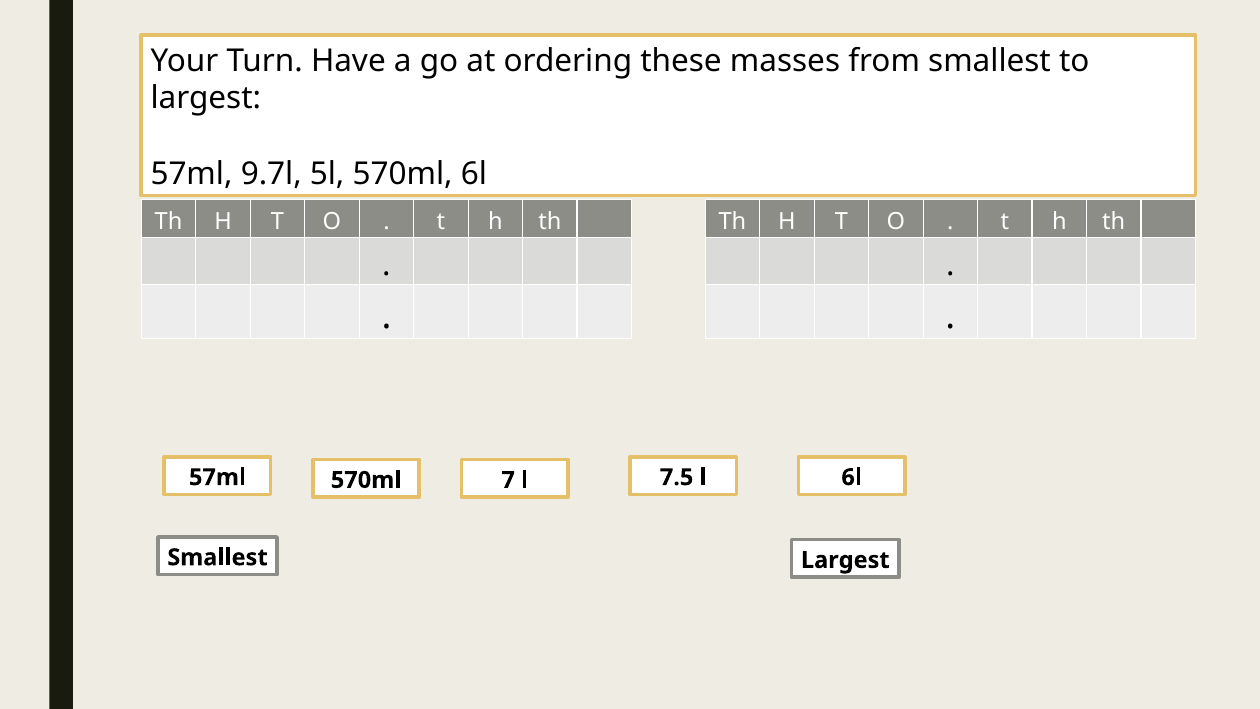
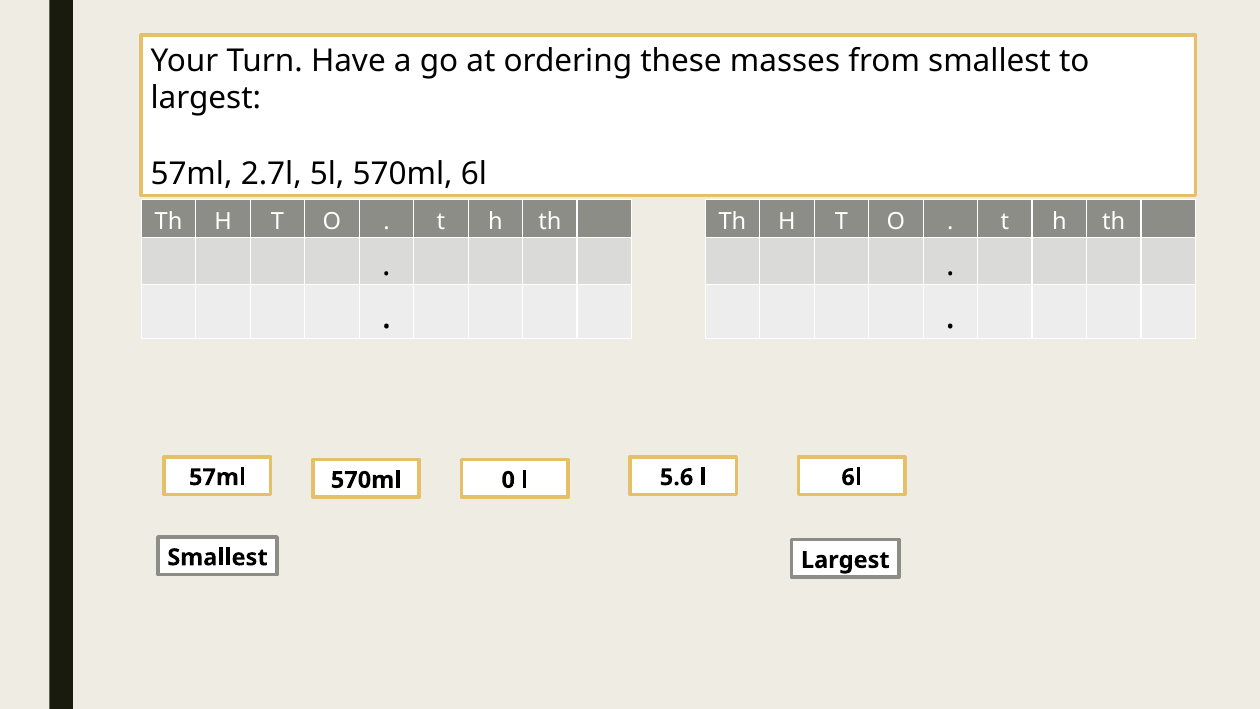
9.7l: 9.7l -> 2.7l
7: 7 -> 0
7.5: 7.5 -> 5.6
